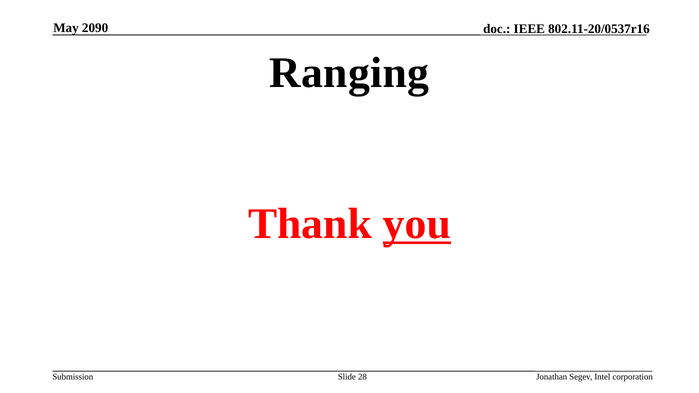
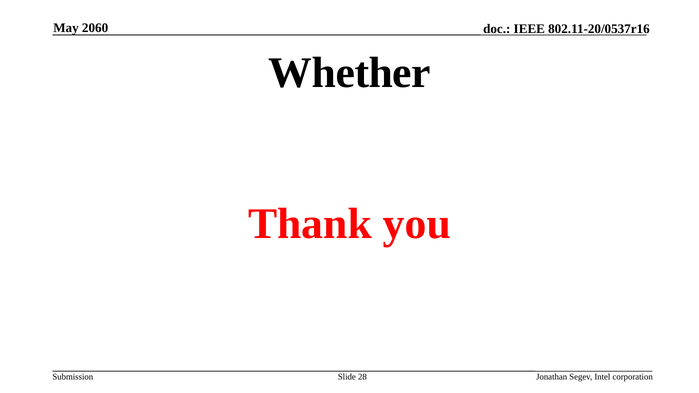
2090: 2090 -> 2060
Ranging: Ranging -> Whether
you underline: present -> none
